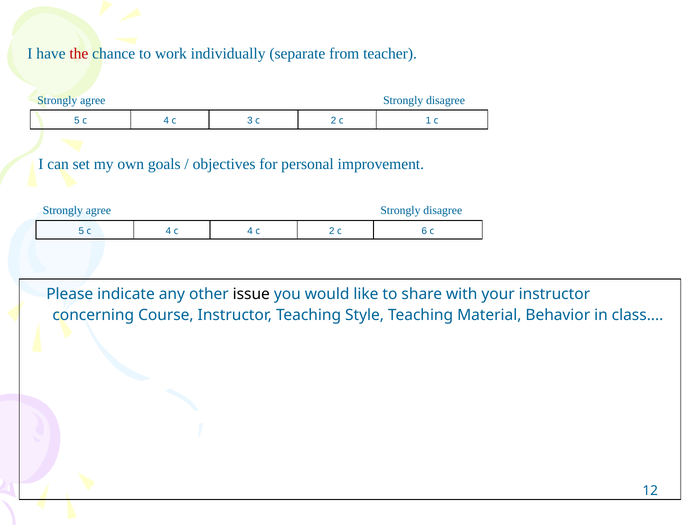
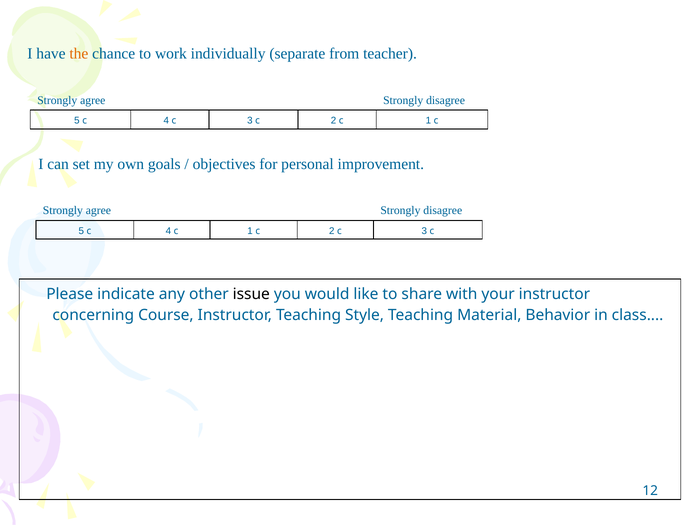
the colour: red -> orange
4 c 4: 4 -> 1
2 c 6: 6 -> 3
